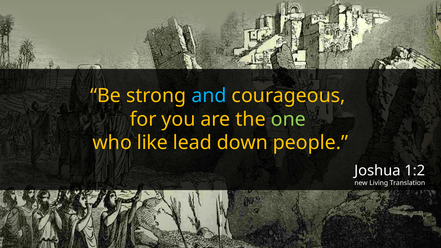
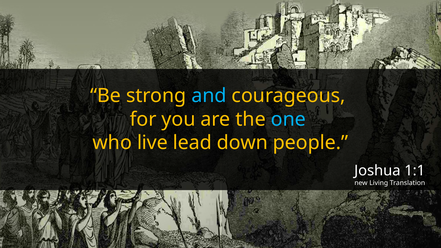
one colour: light green -> light blue
like: like -> live
1:2: 1:2 -> 1:1
